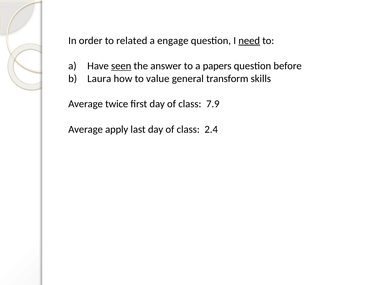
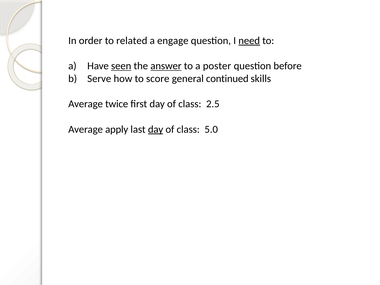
answer underline: none -> present
papers: papers -> poster
Laura: Laura -> Serve
value: value -> score
transform: transform -> continued
7.9: 7.9 -> 2.5
day at (156, 129) underline: none -> present
2.4: 2.4 -> 5.0
